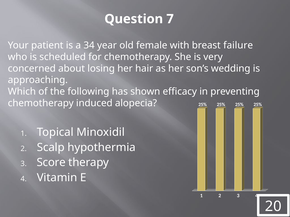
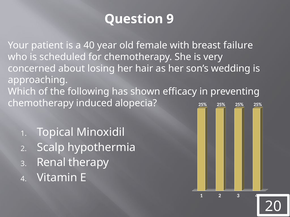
7: 7 -> 9
34: 34 -> 40
Score: Score -> Renal
